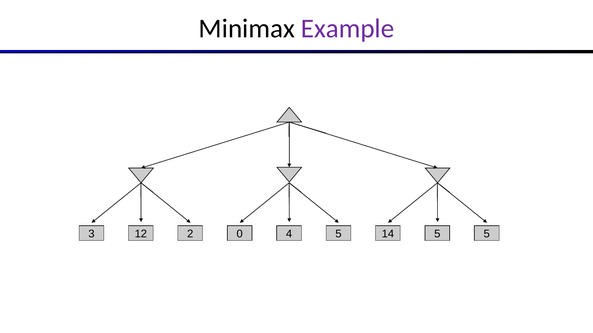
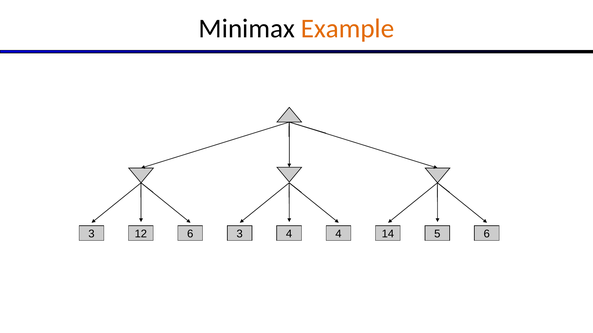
Example colour: purple -> orange
12 2: 2 -> 6
3 0: 0 -> 3
4 5: 5 -> 4
5 5: 5 -> 6
